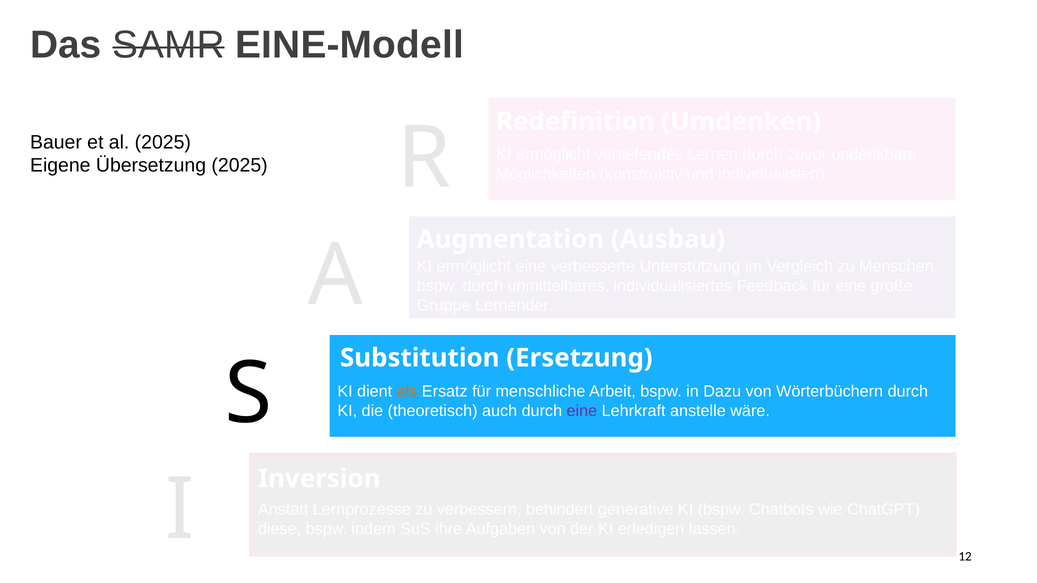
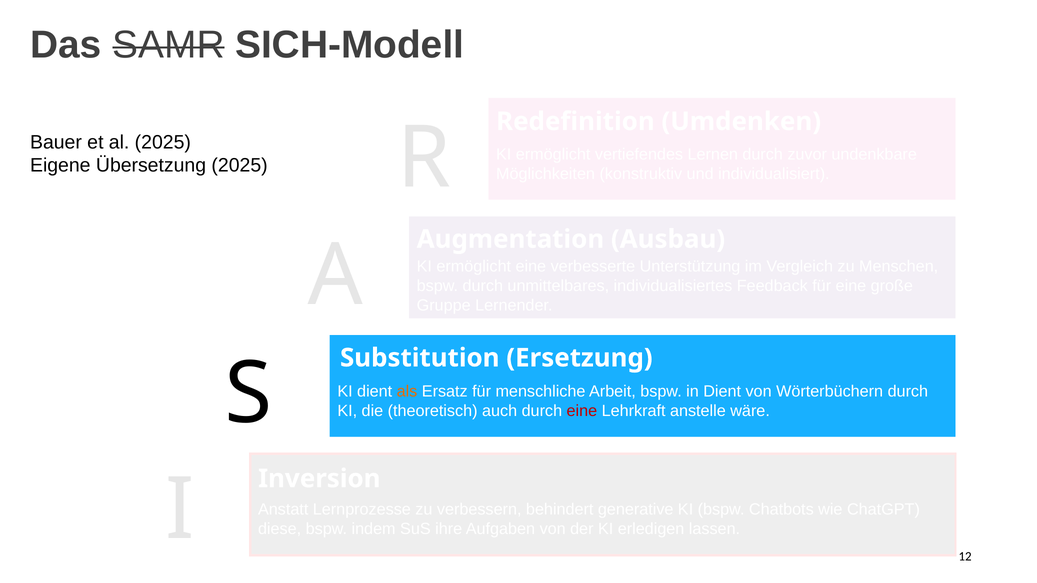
EINE-Modell: EINE-Modell -> SICH-Modell
in Dazu: Dazu -> Dient
eine at (582, 411) colour: purple -> red
